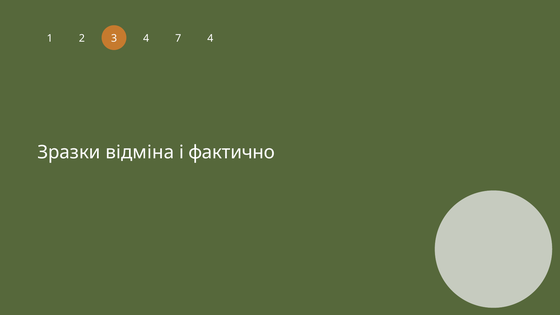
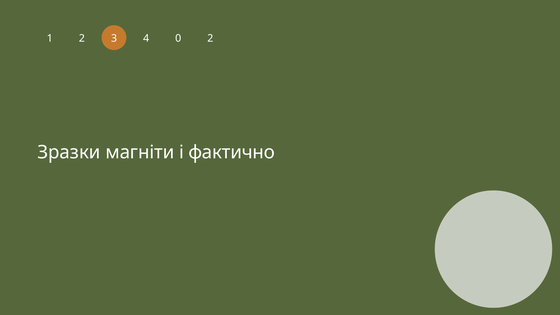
7: 7 -> 0
1 4: 4 -> 2
відміна: відміна -> магніти
